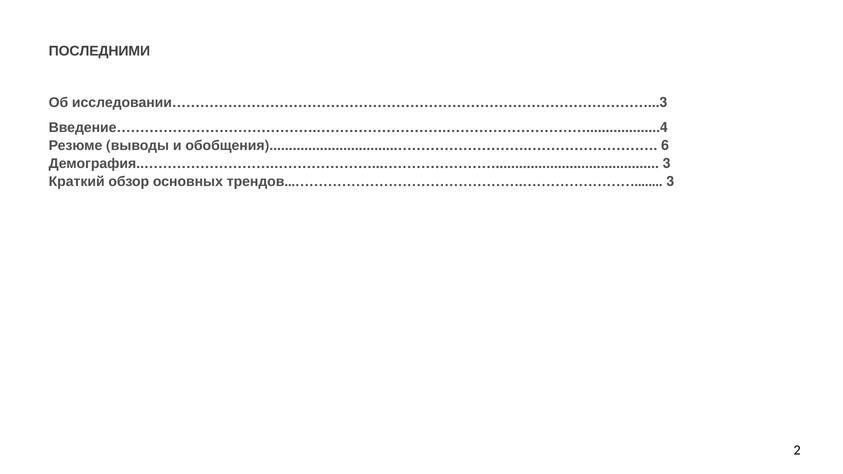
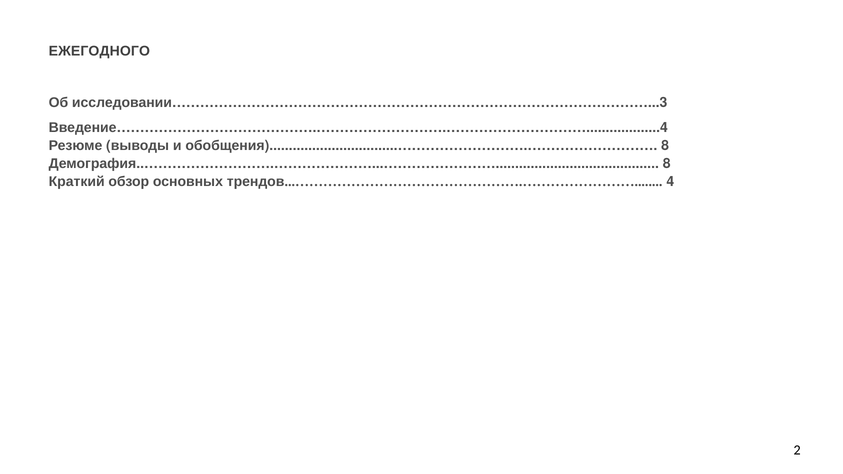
ПОСЛЕДНИМИ: ПОСЛЕДНИМИ -> ЕЖЕГОДНОГО
6 at (665, 146): 6 -> 8
3 at (667, 164): 3 -> 8
трендов...………………………………………….…………………… 3: 3 -> 4
